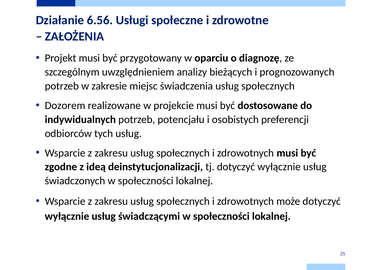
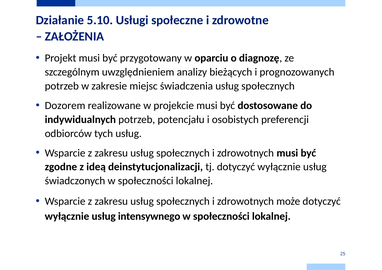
6.56: 6.56 -> 5.10
świadczącymi: świadczącymi -> intensywnego
